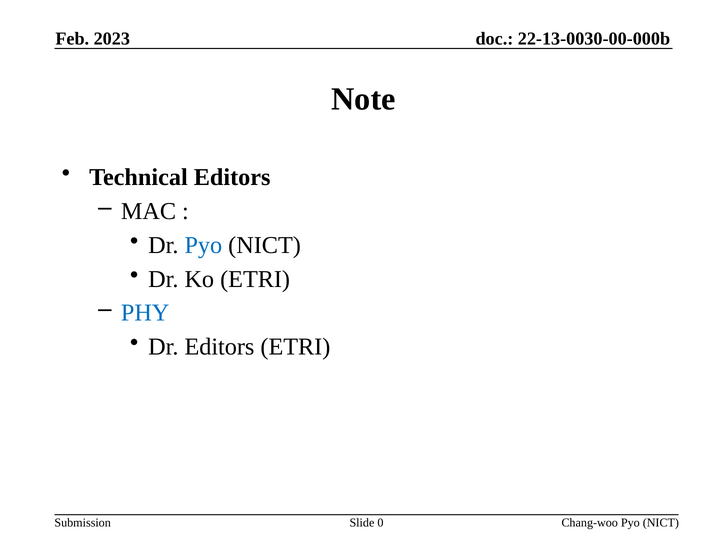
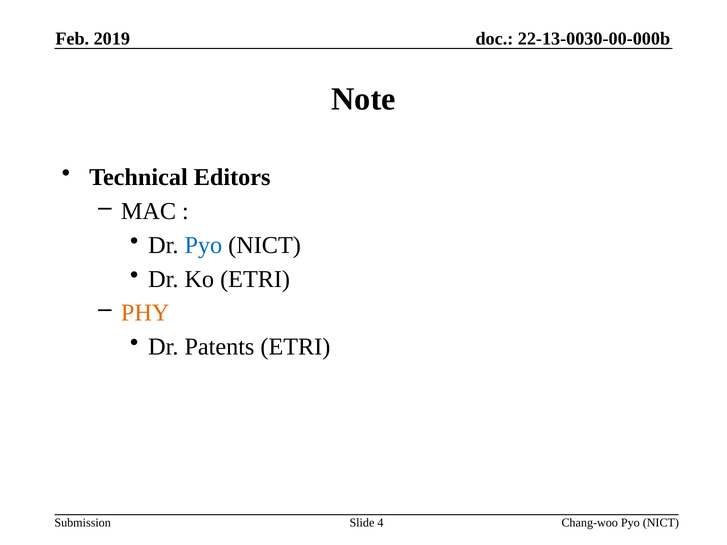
2023: 2023 -> 2019
PHY colour: blue -> orange
Dr Editors: Editors -> Patents
0: 0 -> 4
